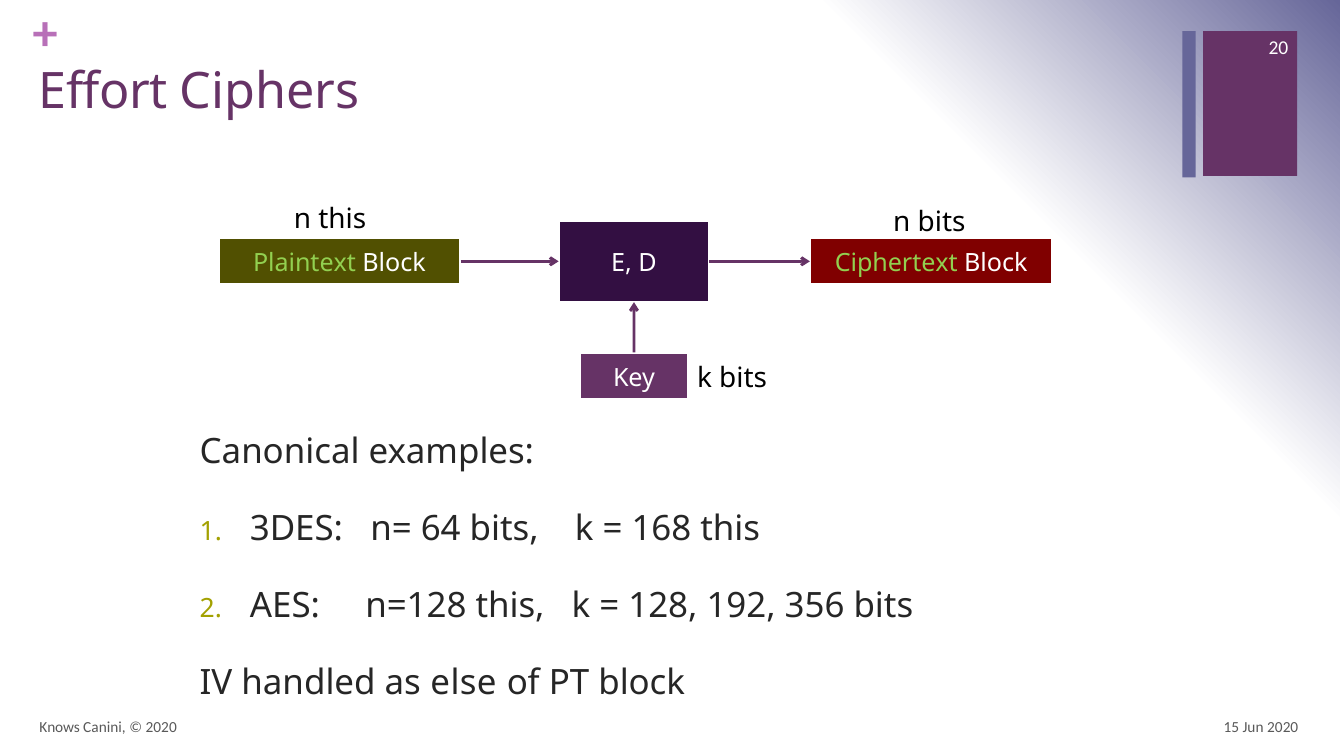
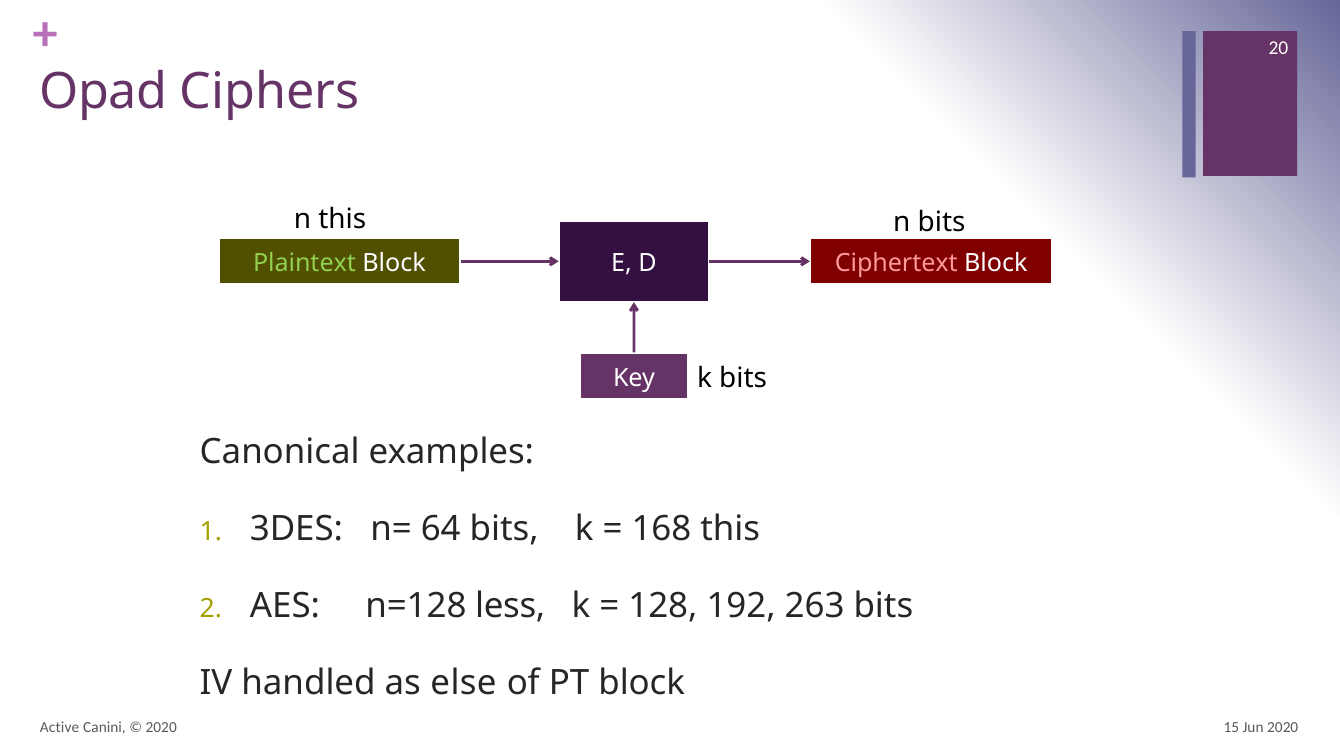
Effort: Effort -> Opad
Ciphertext colour: light green -> pink
n=128 this: this -> less
356: 356 -> 263
Knows: Knows -> Active
